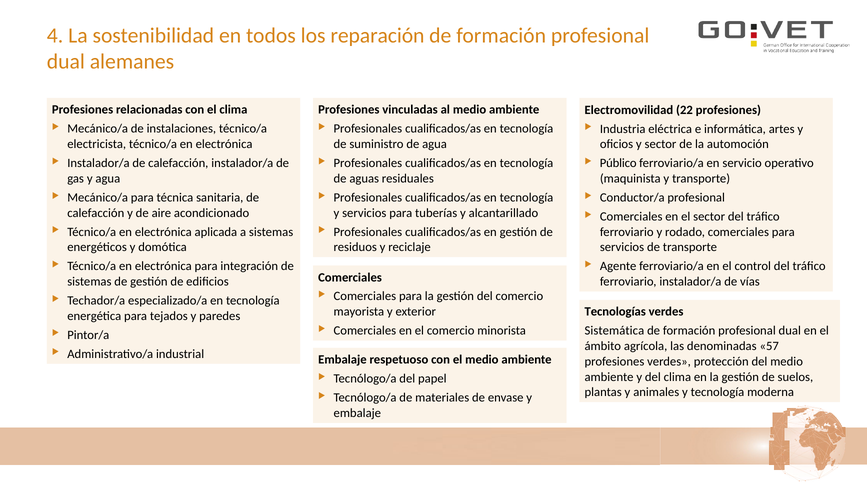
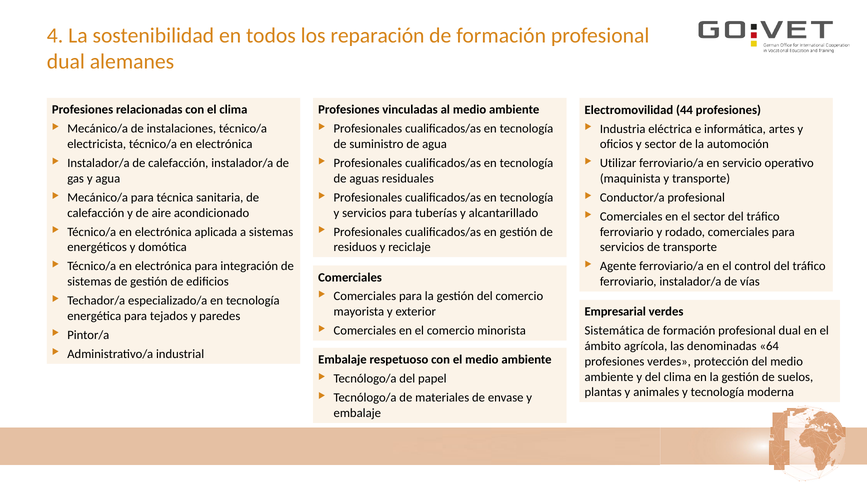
22: 22 -> 44
Público: Público -> Utilizar
Tecnologías: Tecnologías -> Empresarial
57: 57 -> 64
